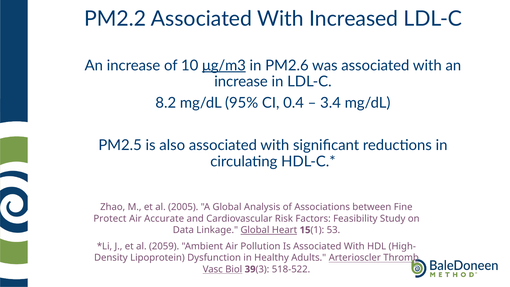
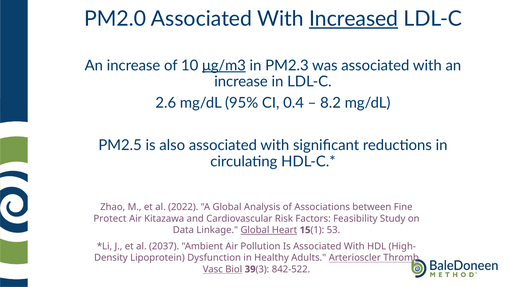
PM2.2: PM2.2 -> PM2.0
Increased underline: none -> present
PM2.6: PM2.6 -> PM2.3
8.2: 8.2 -> 2.6
3.4: 3.4 -> 8.2
2005: 2005 -> 2022
Accurate: Accurate -> Kitazawa
2059: 2059 -> 2037
518-522: 518-522 -> 842-522
